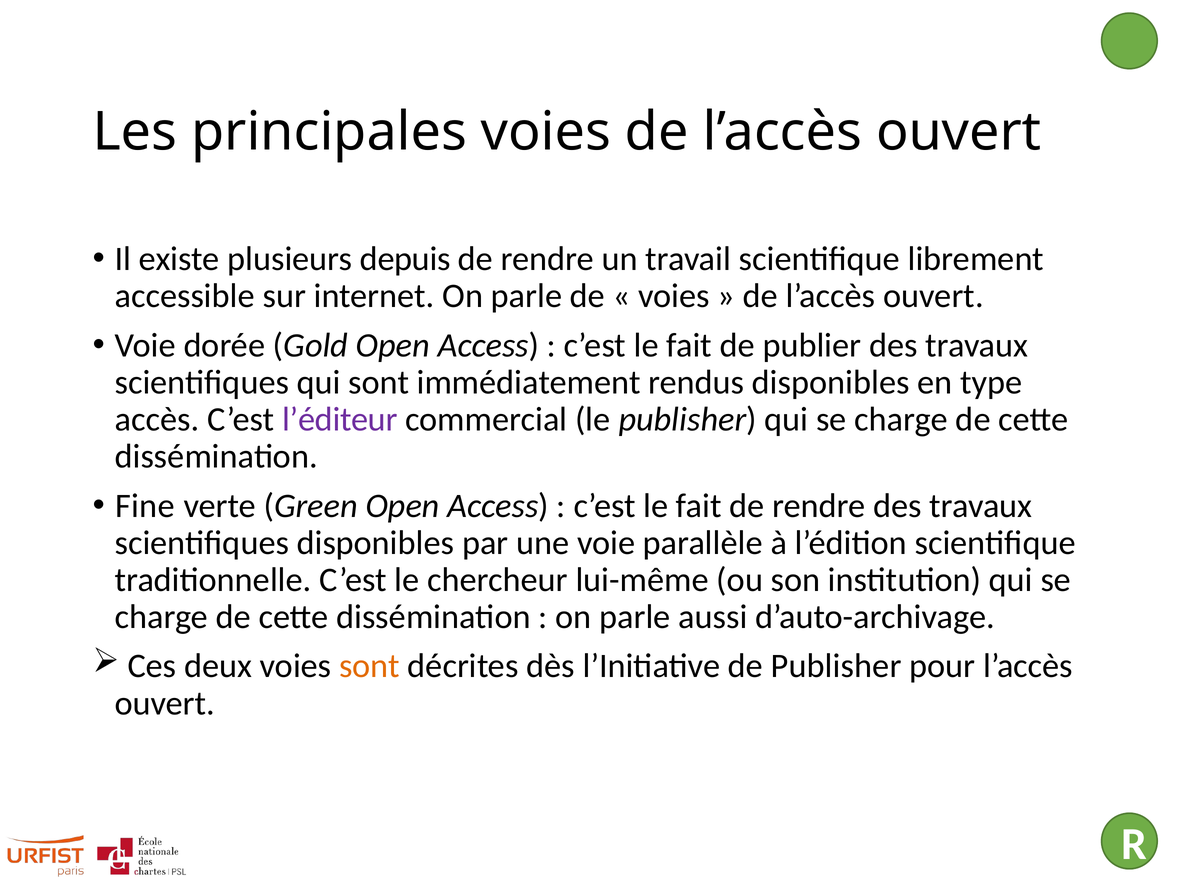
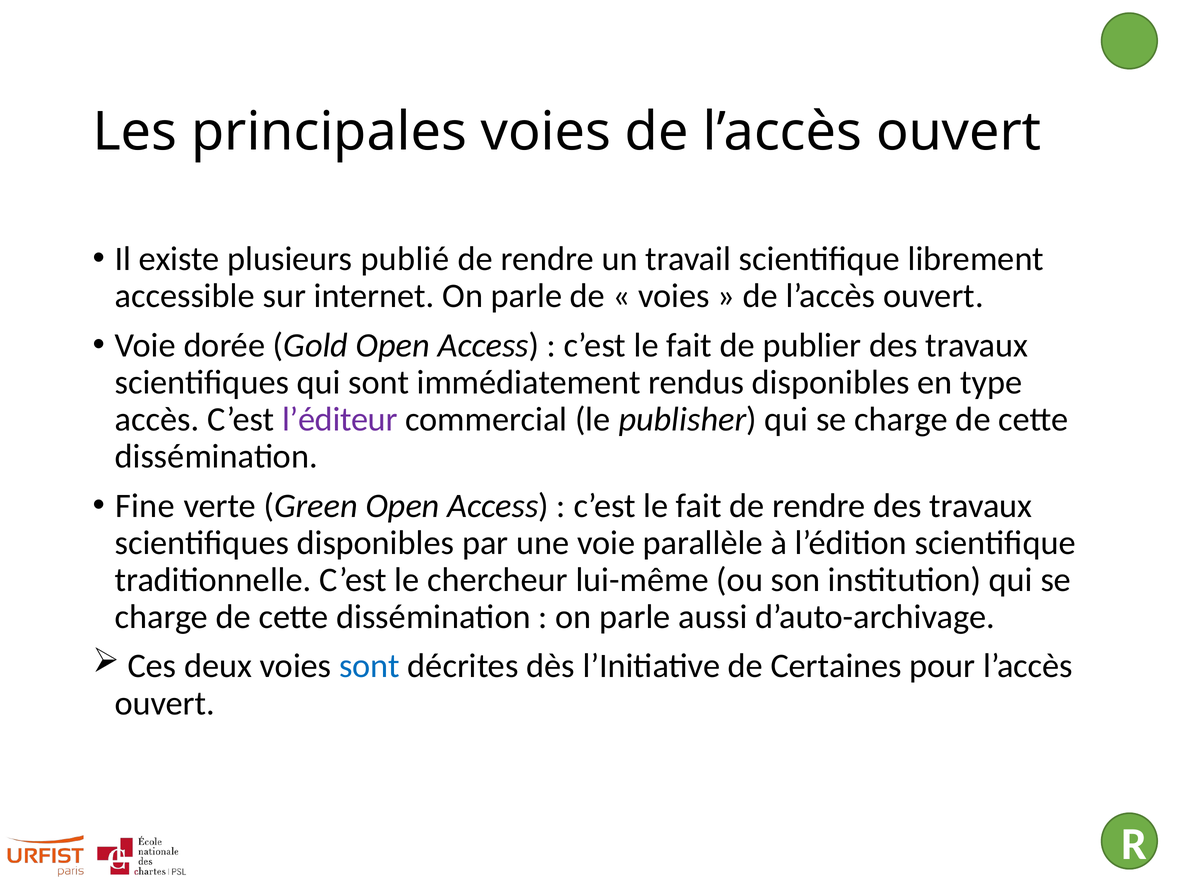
depuis: depuis -> publié
sont at (369, 667) colour: orange -> blue
de Publisher: Publisher -> Certaines
